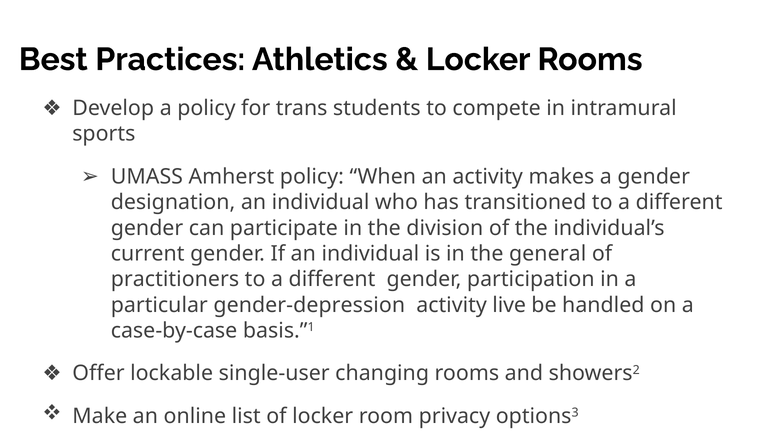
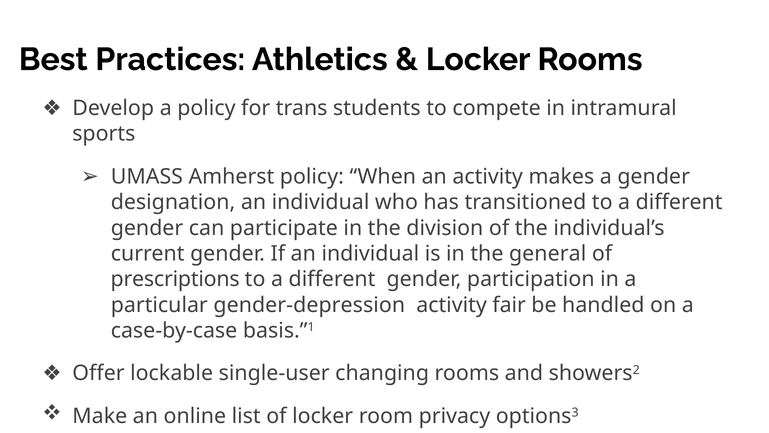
practitioners: practitioners -> prescriptions
live: live -> fair
